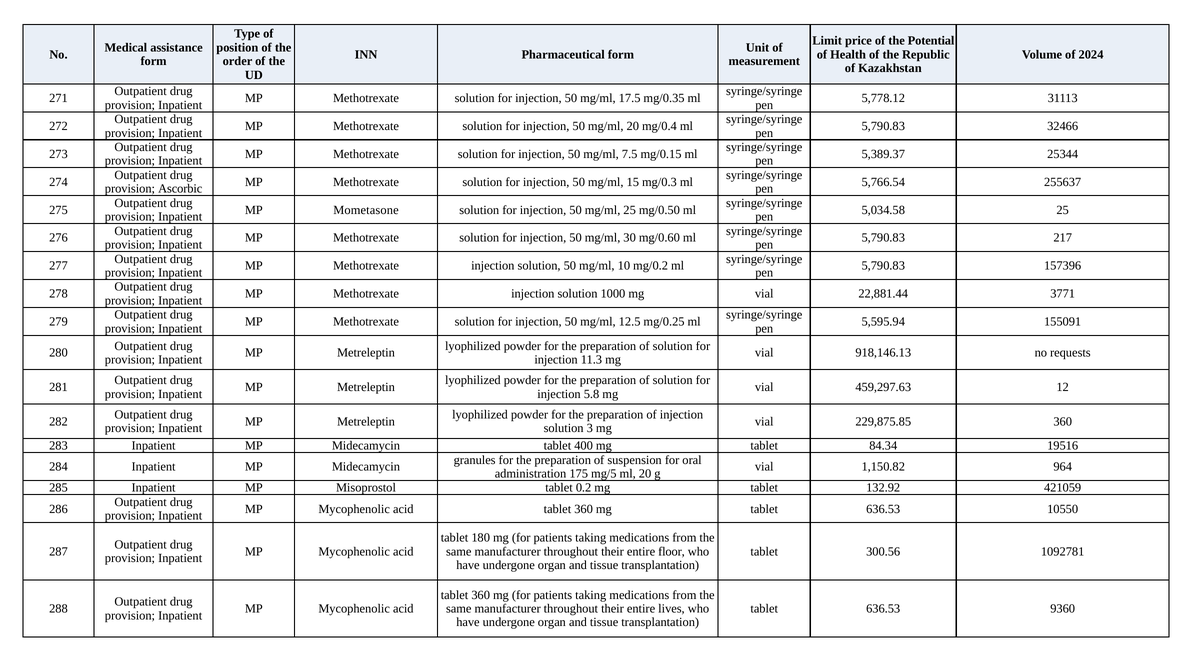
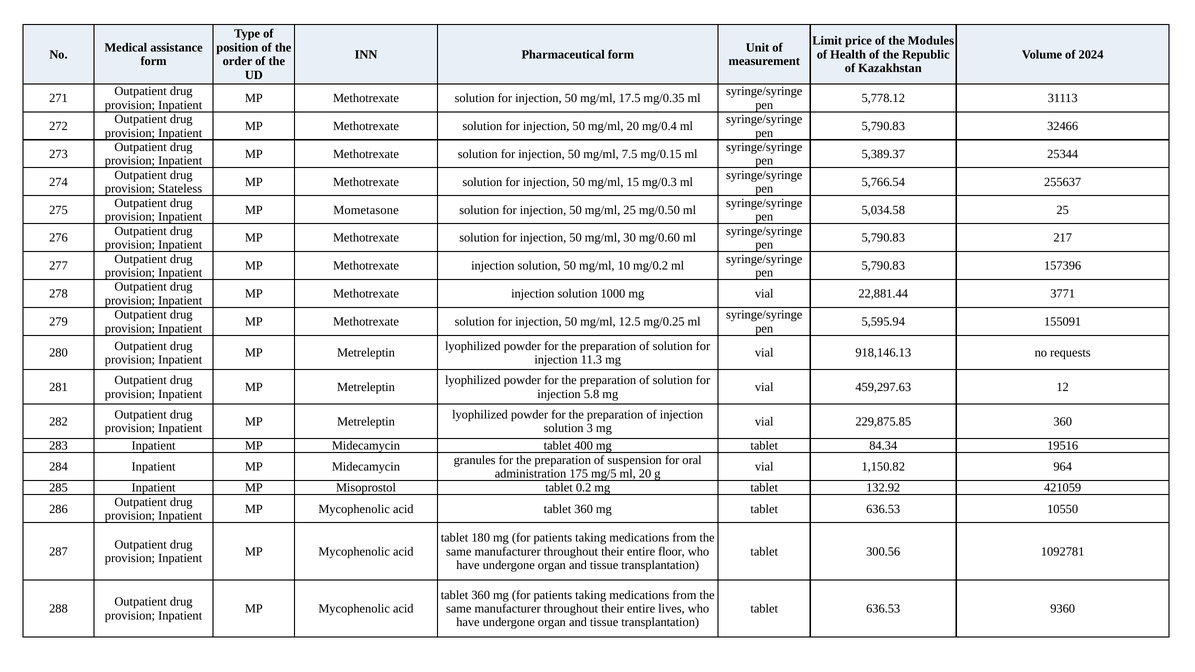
Potential: Potential -> Modules
Ascorbic: Ascorbic -> Stateless
